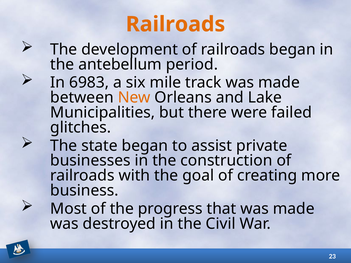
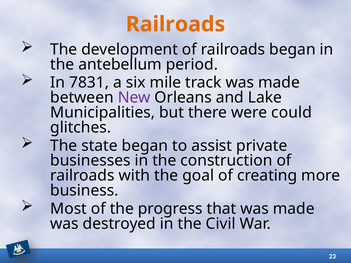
6983: 6983 -> 7831
New colour: orange -> purple
failed: failed -> could
